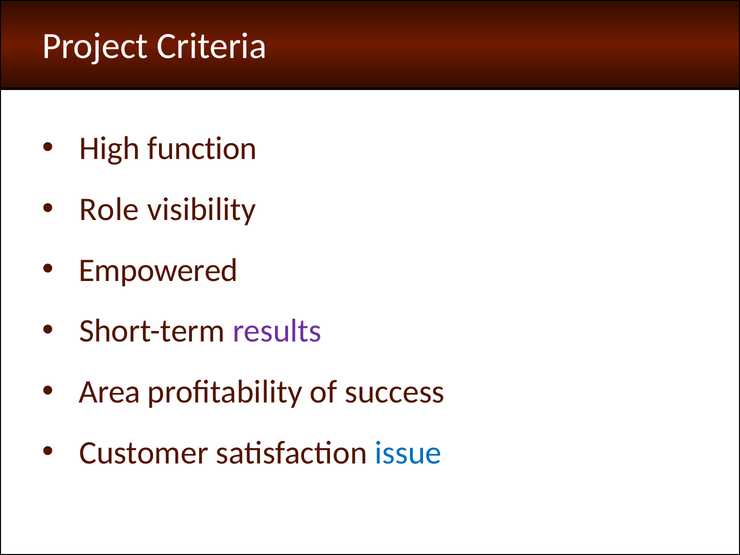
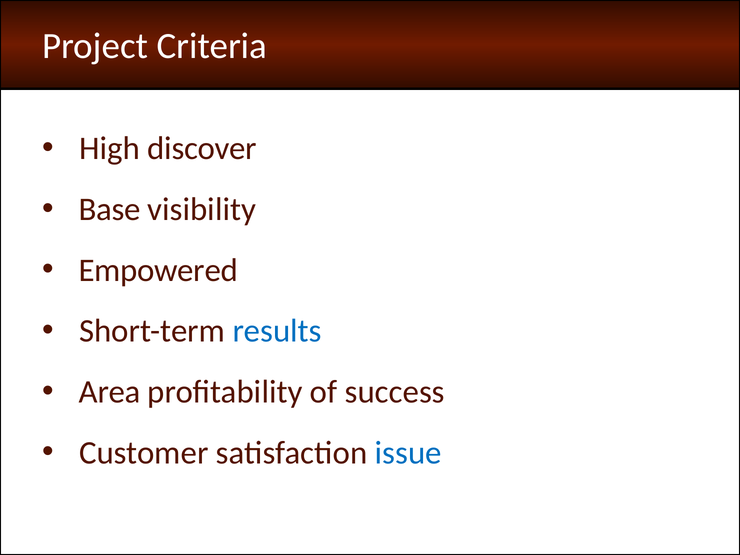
function: function -> discover
Role: Role -> Base
results colour: purple -> blue
